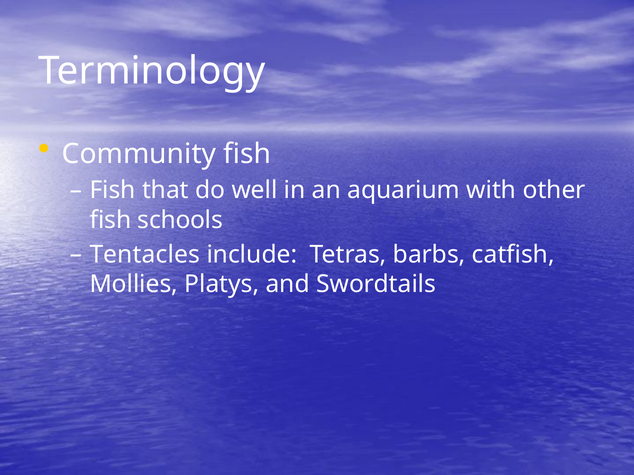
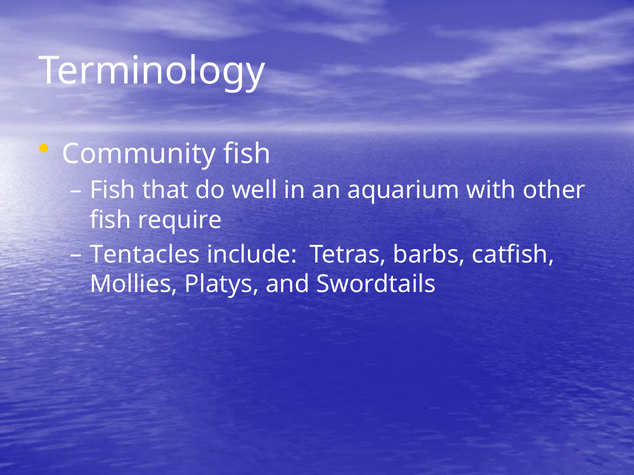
schools: schools -> require
